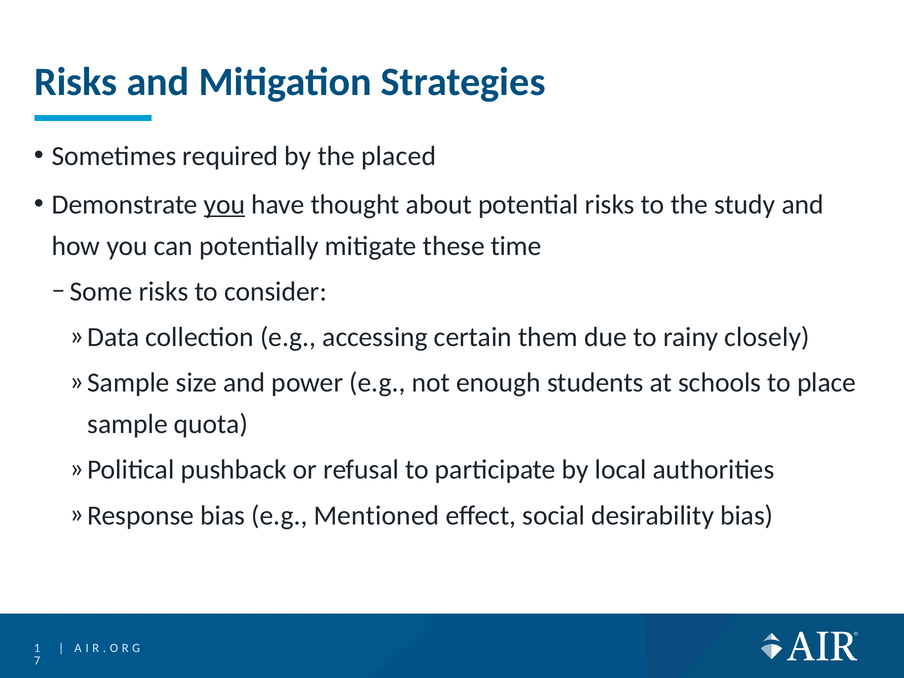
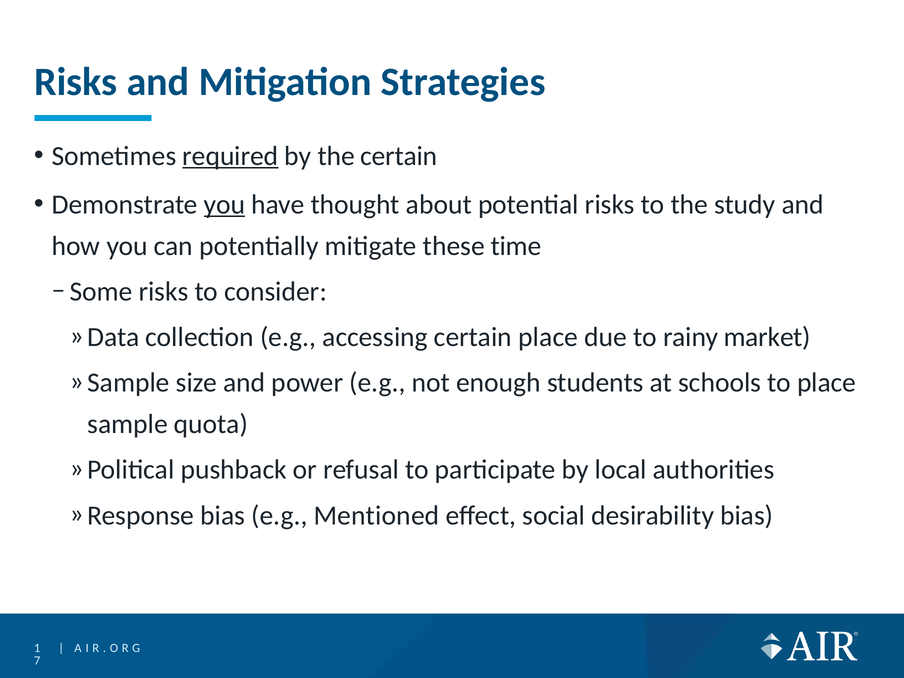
required underline: none -> present
the placed: placed -> certain
certain them: them -> place
closely: closely -> market
